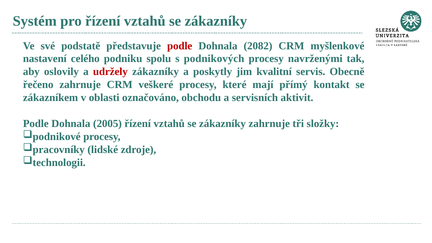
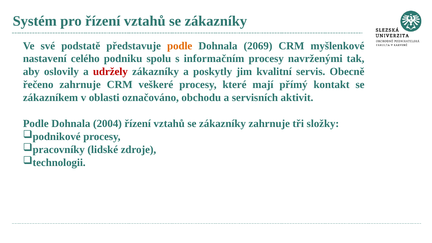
podle at (180, 46) colour: red -> orange
2082: 2082 -> 2069
podnikových: podnikových -> informačním
2005: 2005 -> 2004
